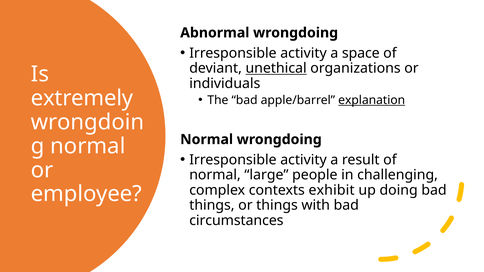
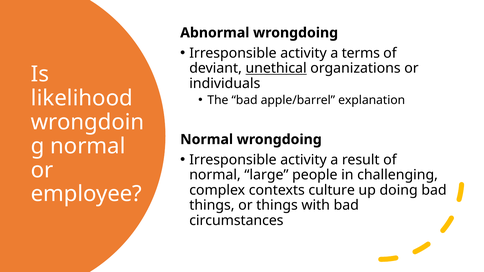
space: space -> terms
extremely: extremely -> likelihood
explanation underline: present -> none
exhibit: exhibit -> culture
